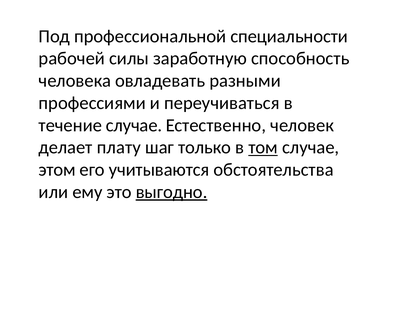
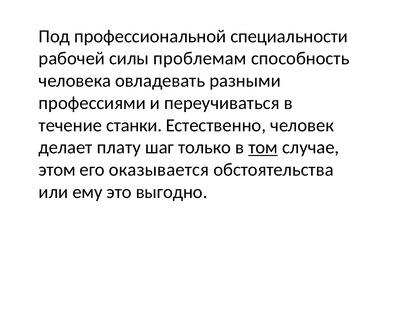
заработную: заработную -> проблемам
течение случае: случае -> станки
учитываются: учитываются -> оказывается
выгодно underline: present -> none
